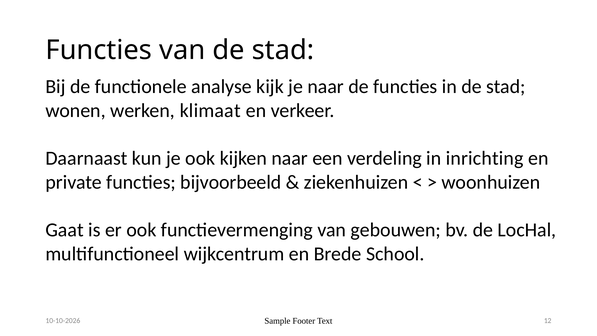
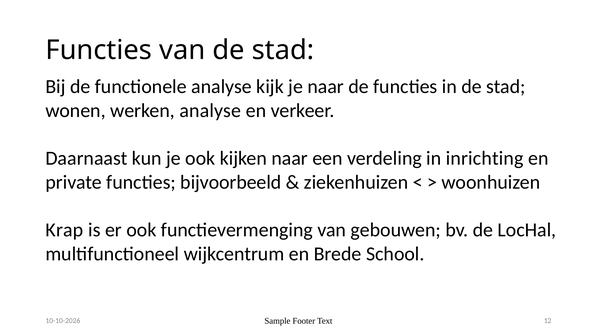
werken klimaat: klimaat -> analyse
Gaat: Gaat -> Krap
